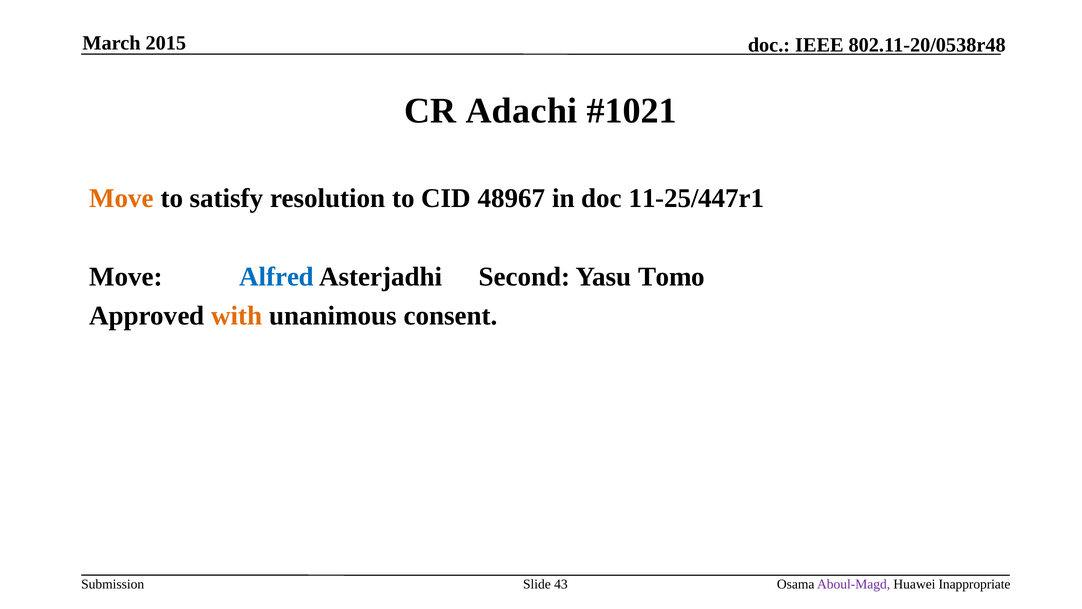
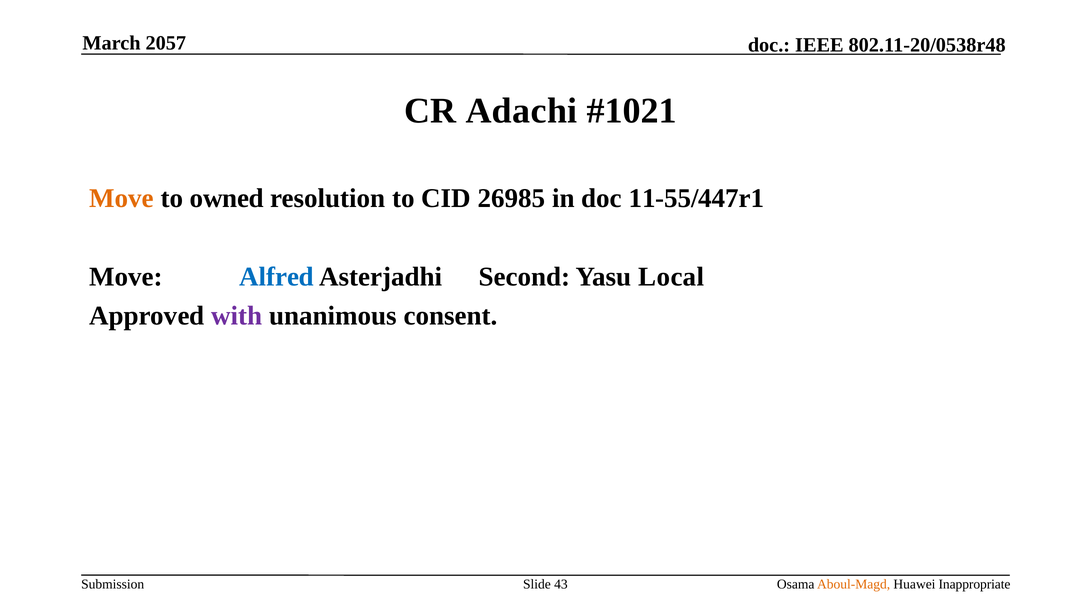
2015: 2015 -> 2057
satisfy: satisfy -> owned
48967: 48967 -> 26985
11-25/447r1: 11-25/447r1 -> 11-55/447r1
Tomo: Tomo -> Local
with colour: orange -> purple
Aboul-Magd colour: purple -> orange
